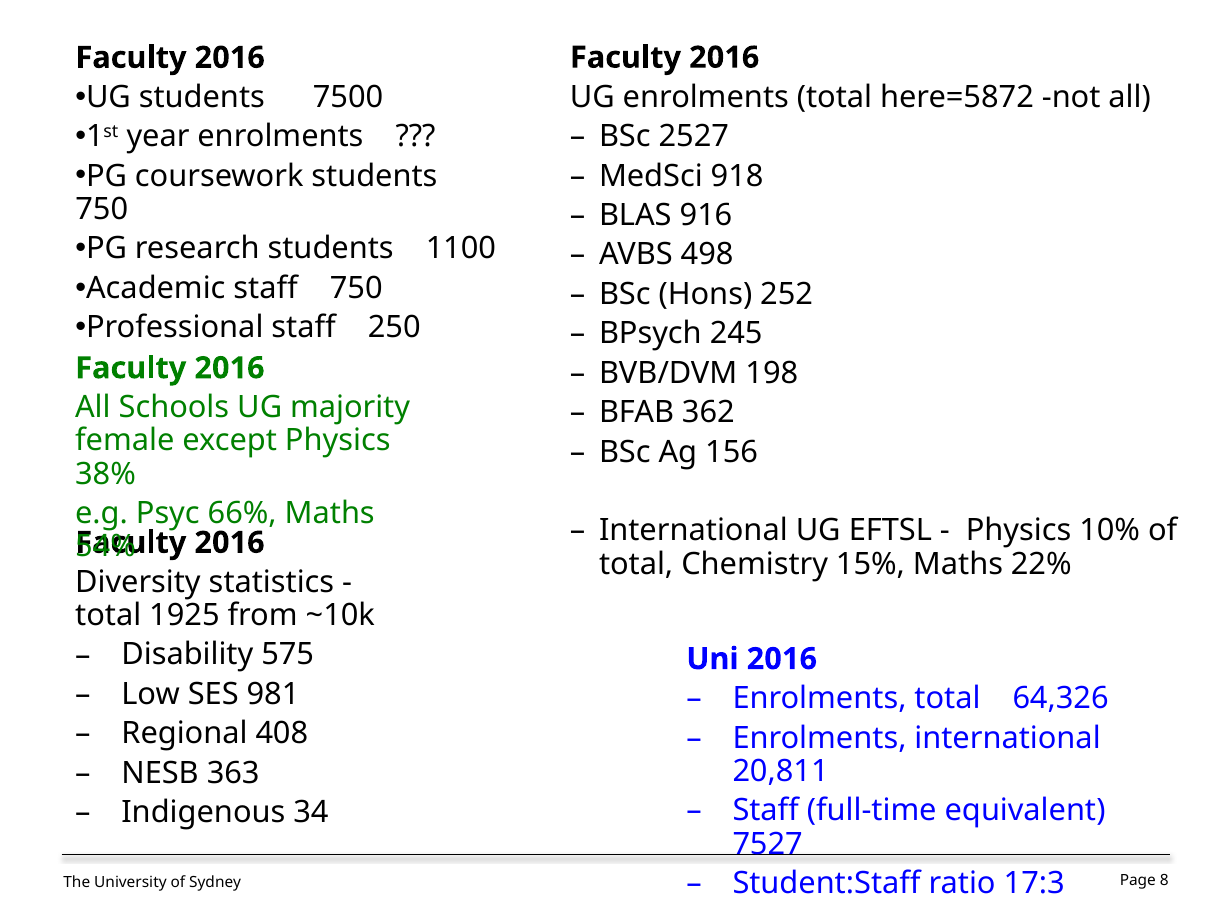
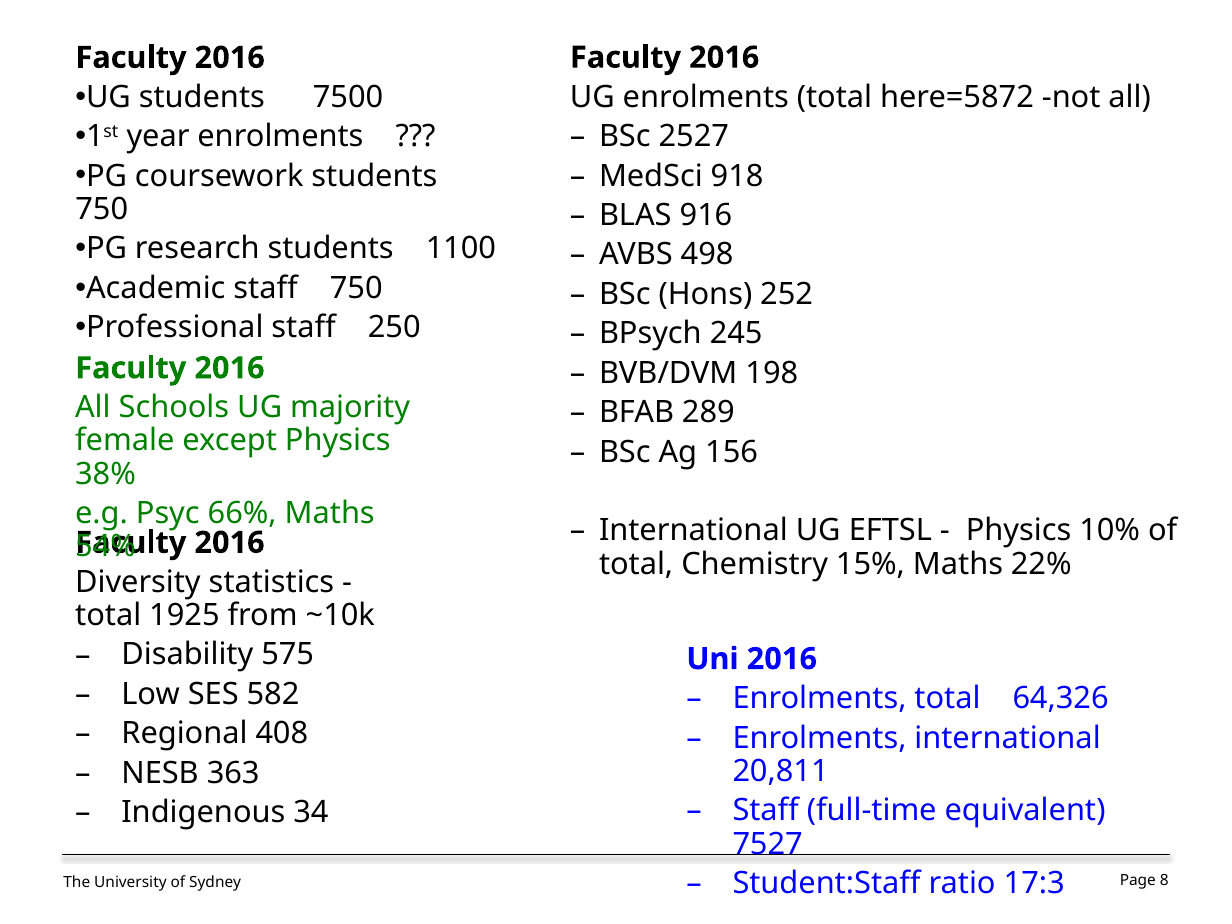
362: 362 -> 289
981: 981 -> 582
